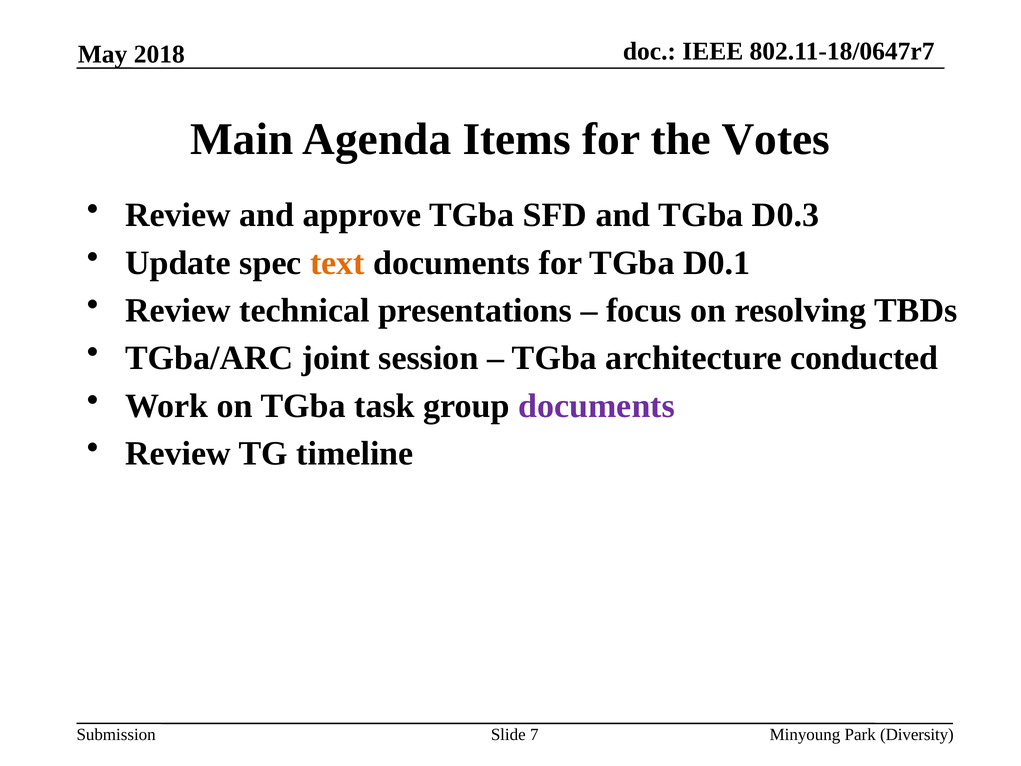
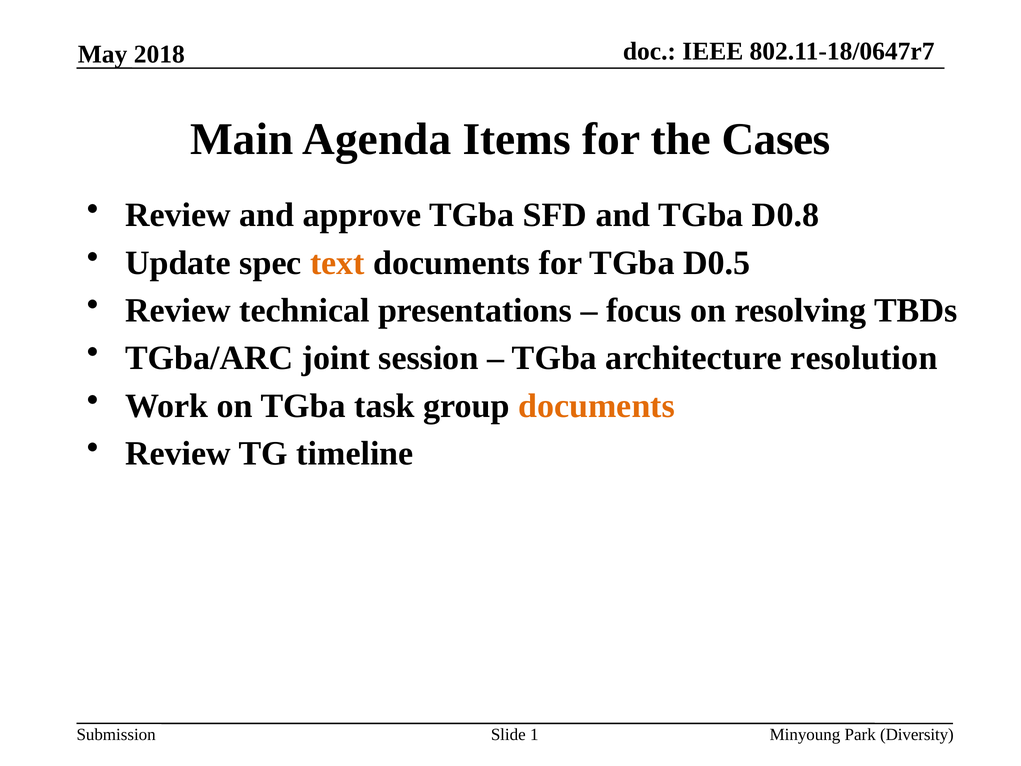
Votes: Votes -> Cases
D0.3: D0.3 -> D0.8
D0.1: D0.1 -> D0.5
conducted: conducted -> resolution
documents at (597, 406) colour: purple -> orange
7: 7 -> 1
